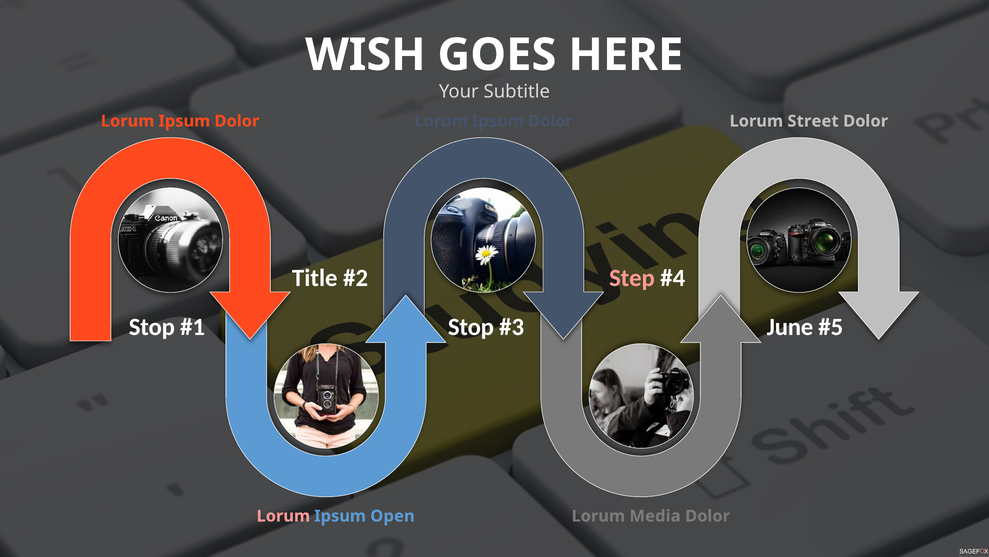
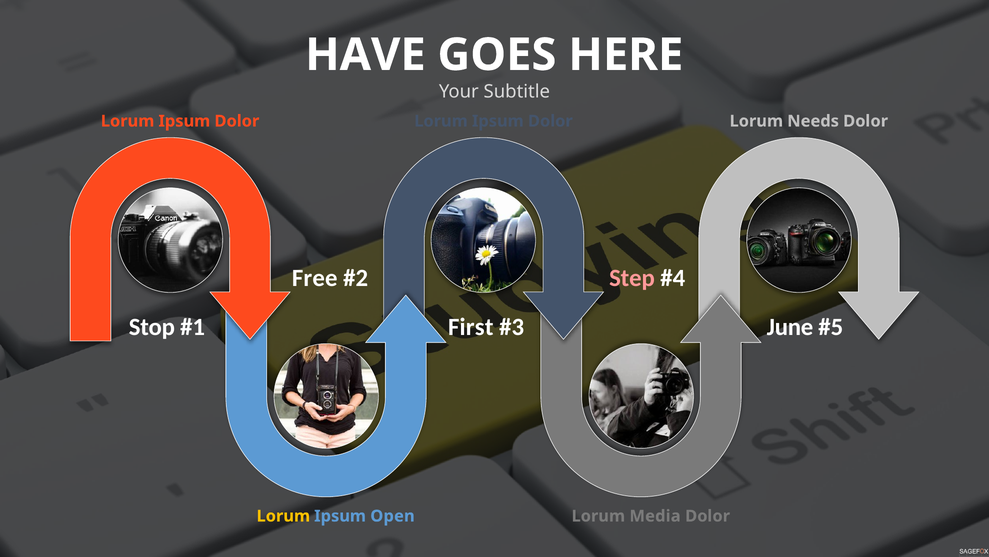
WISH: WISH -> HAVE
Street: Street -> Needs
Title: Title -> Free
Stop at (471, 327): Stop -> First
Lorum at (283, 515) colour: pink -> yellow
